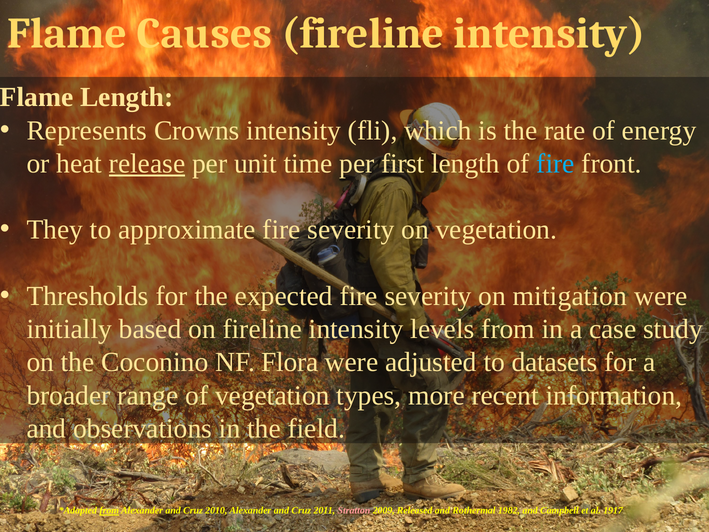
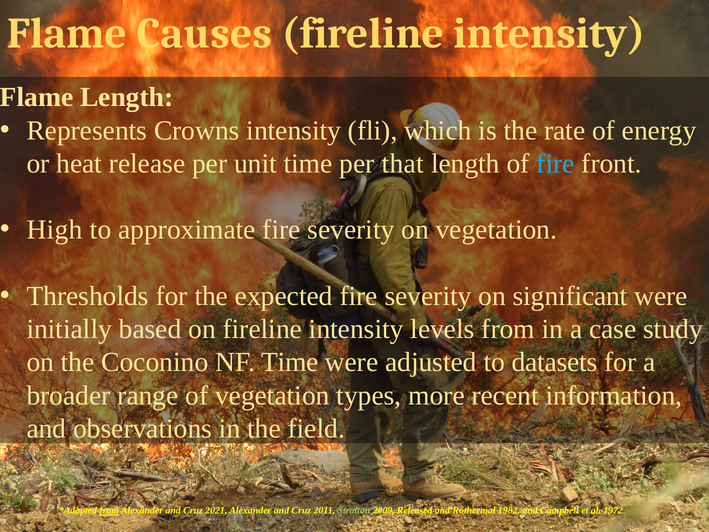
release underline: present -> none
first: first -> that
They: They -> High
mitigation: mitigation -> significant
NF Flora: Flora -> Time
2010: 2010 -> 2021
Stratton colour: pink -> light green
1917: 1917 -> 1972
